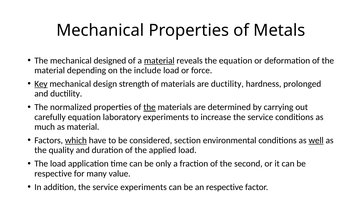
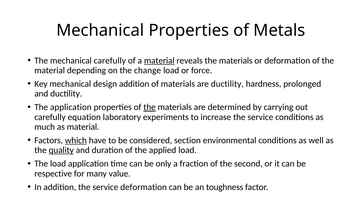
mechanical designed: designed -> carefully
reveals the equation: equation -> materials
include: include -> change
Key underline: present -> none
design strength: strength -> addition
The normalized: normalized -> application
well underline: present -> none
quality underline: none -> present
service experiments: experiments -> deformation
an respective: respective -> toughness
